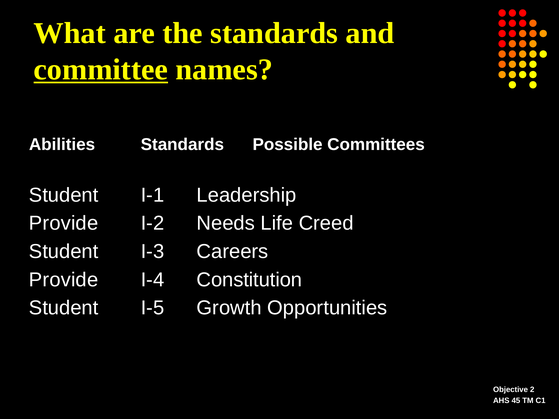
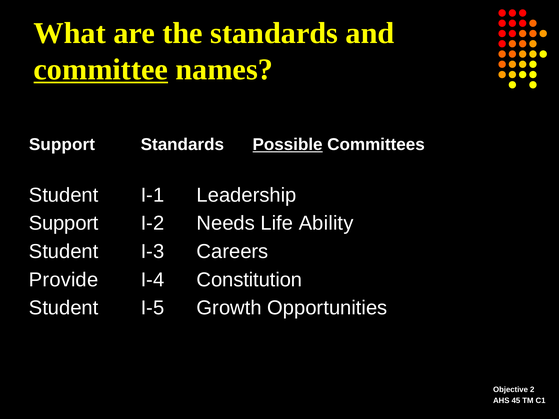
Abilities at (62, 145): Abilities -> Support
Possible underline: none -> present
Provide at (64, 223): Provide -> Support
Creed: Creed -> Ability
